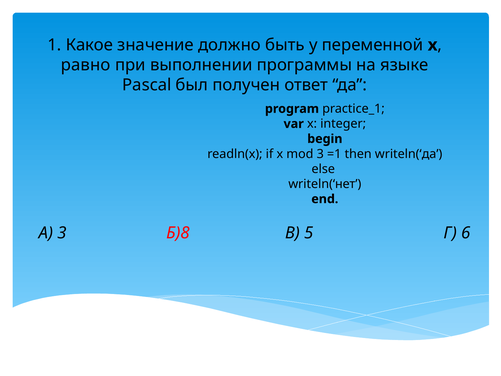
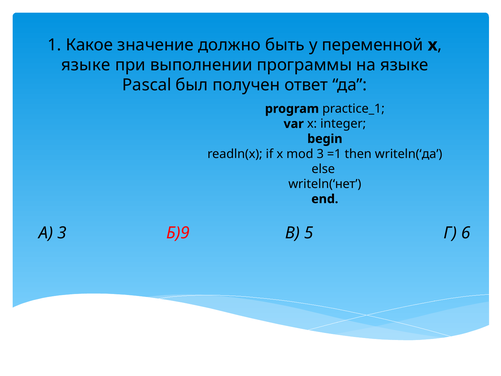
равно at (86, 65): равно -> языке
Б)8: Б)8 -> Б)9
